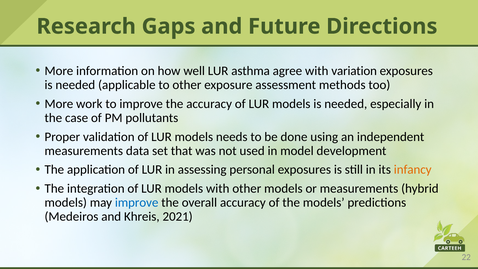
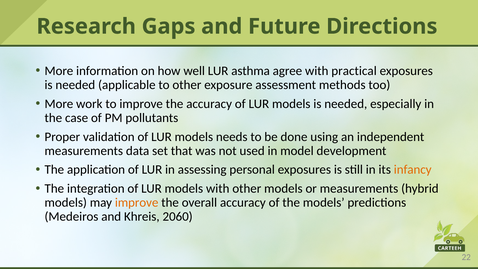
variation: variation -> practical
improve at (137, 203) colour: blue -> orange
2021: 2021 -> 2060
